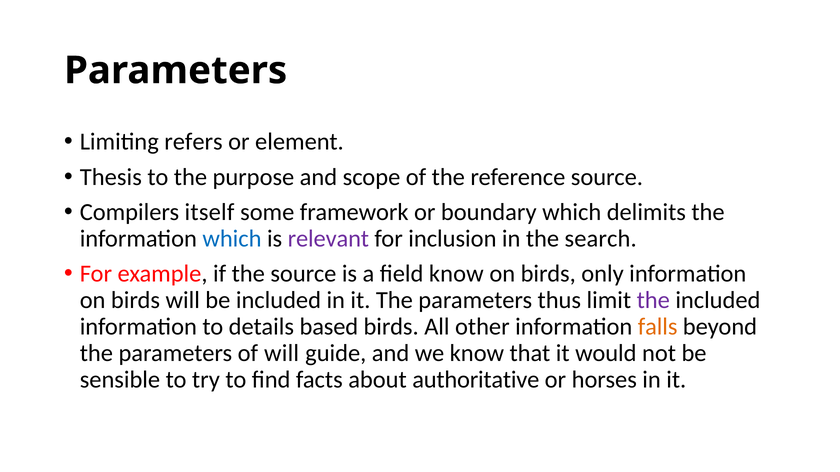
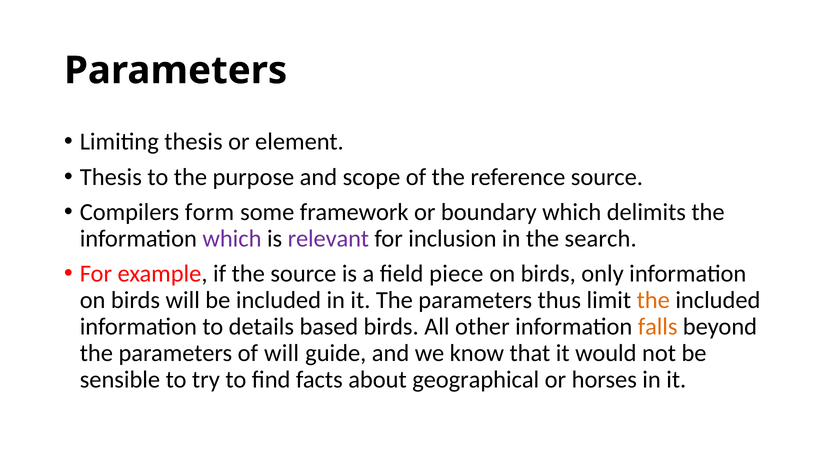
Limiting refers: refers -> thesis
itself: itself -> form
which at (232, 239) colour: blue -> purple
field know: know -> piece
the at (653, 301) colour: purple -> orange
authoritative: authoritative -> geographical
